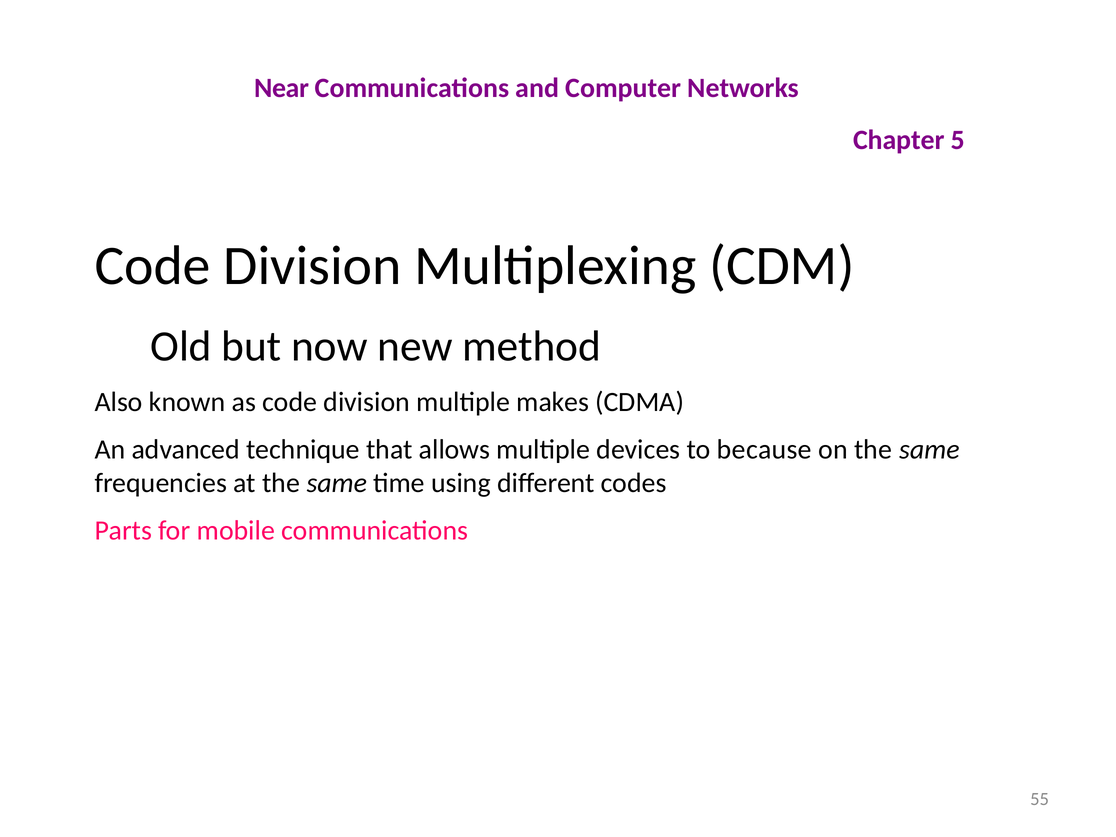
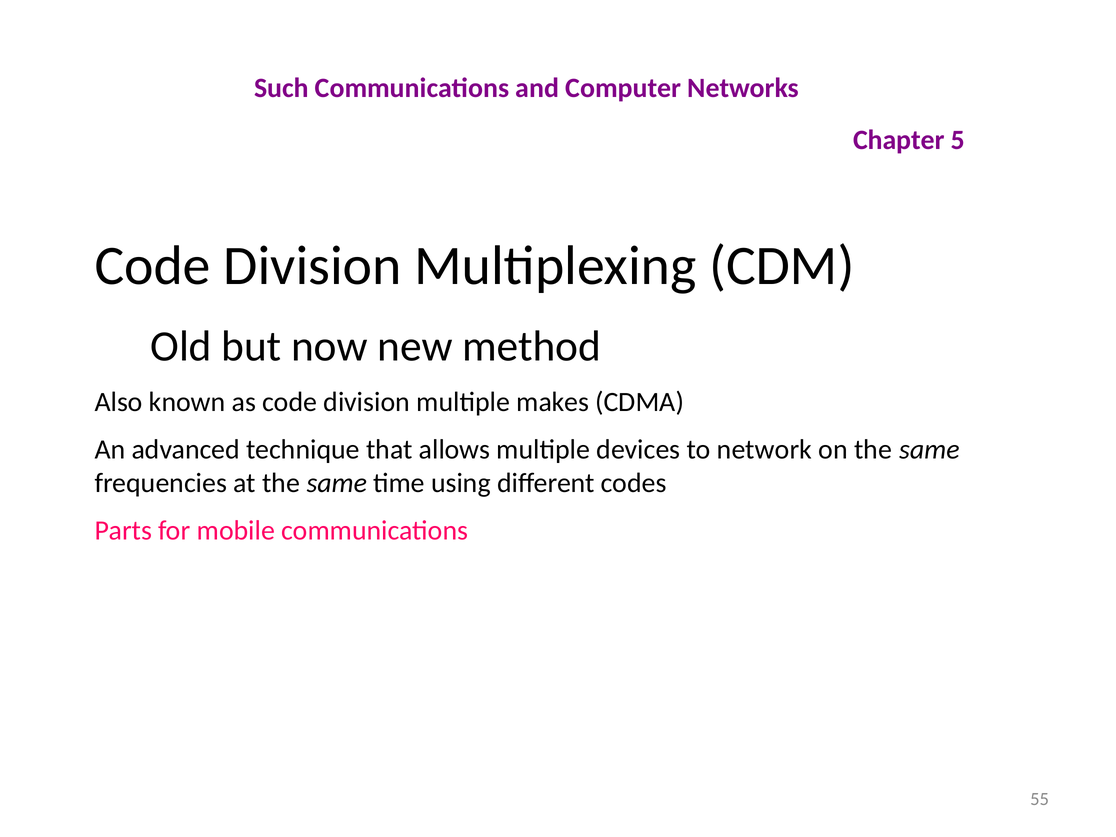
Near: Near -> Such
because: because -> network
